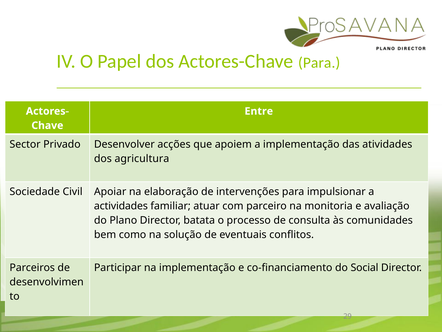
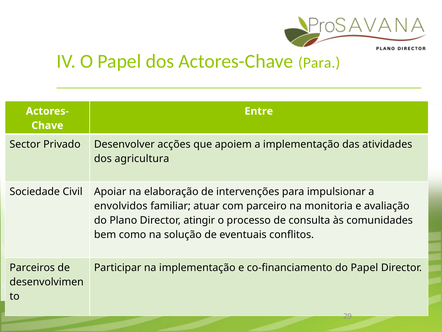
actividades: actividades -> envolvidos
batata: batata -> atingir
do Social: Social -> Papel
